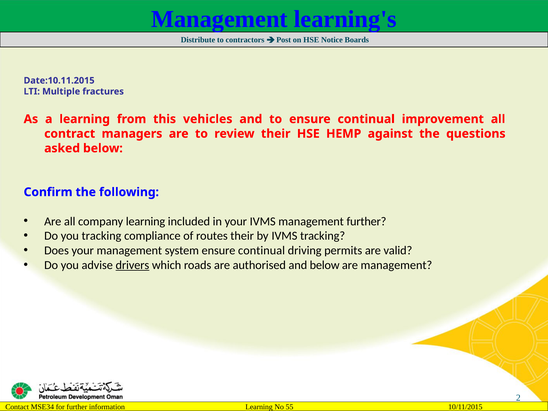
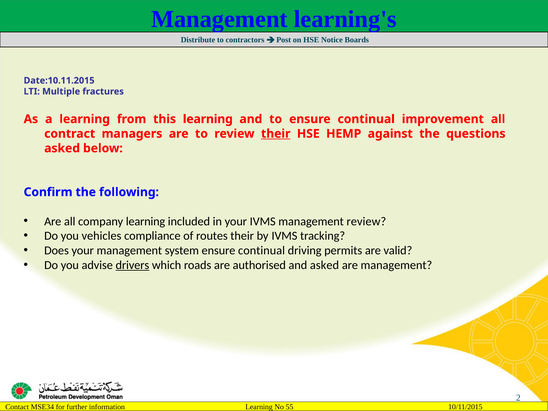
this vehicles: vehicles -> learning
their at (276, 134) underline: none -> present
management further: further -> review
you tracking: tracking -> vehicles
and below: below -> asked
